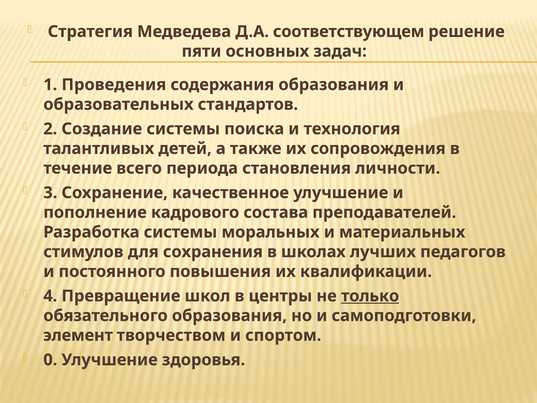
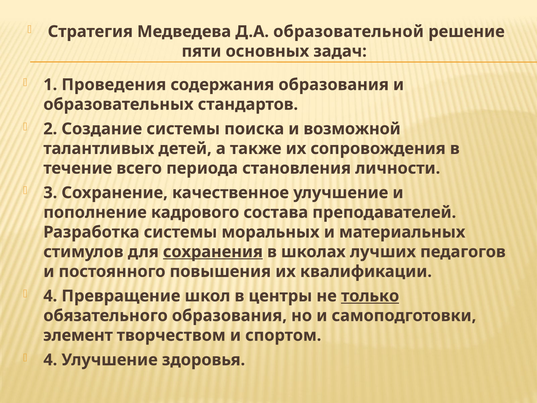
соответствующем: соответствующем -> образовательной
технология: технология -> возможной
сохранения underline: none -> present
0 at (50, 360): 0 -> 4
